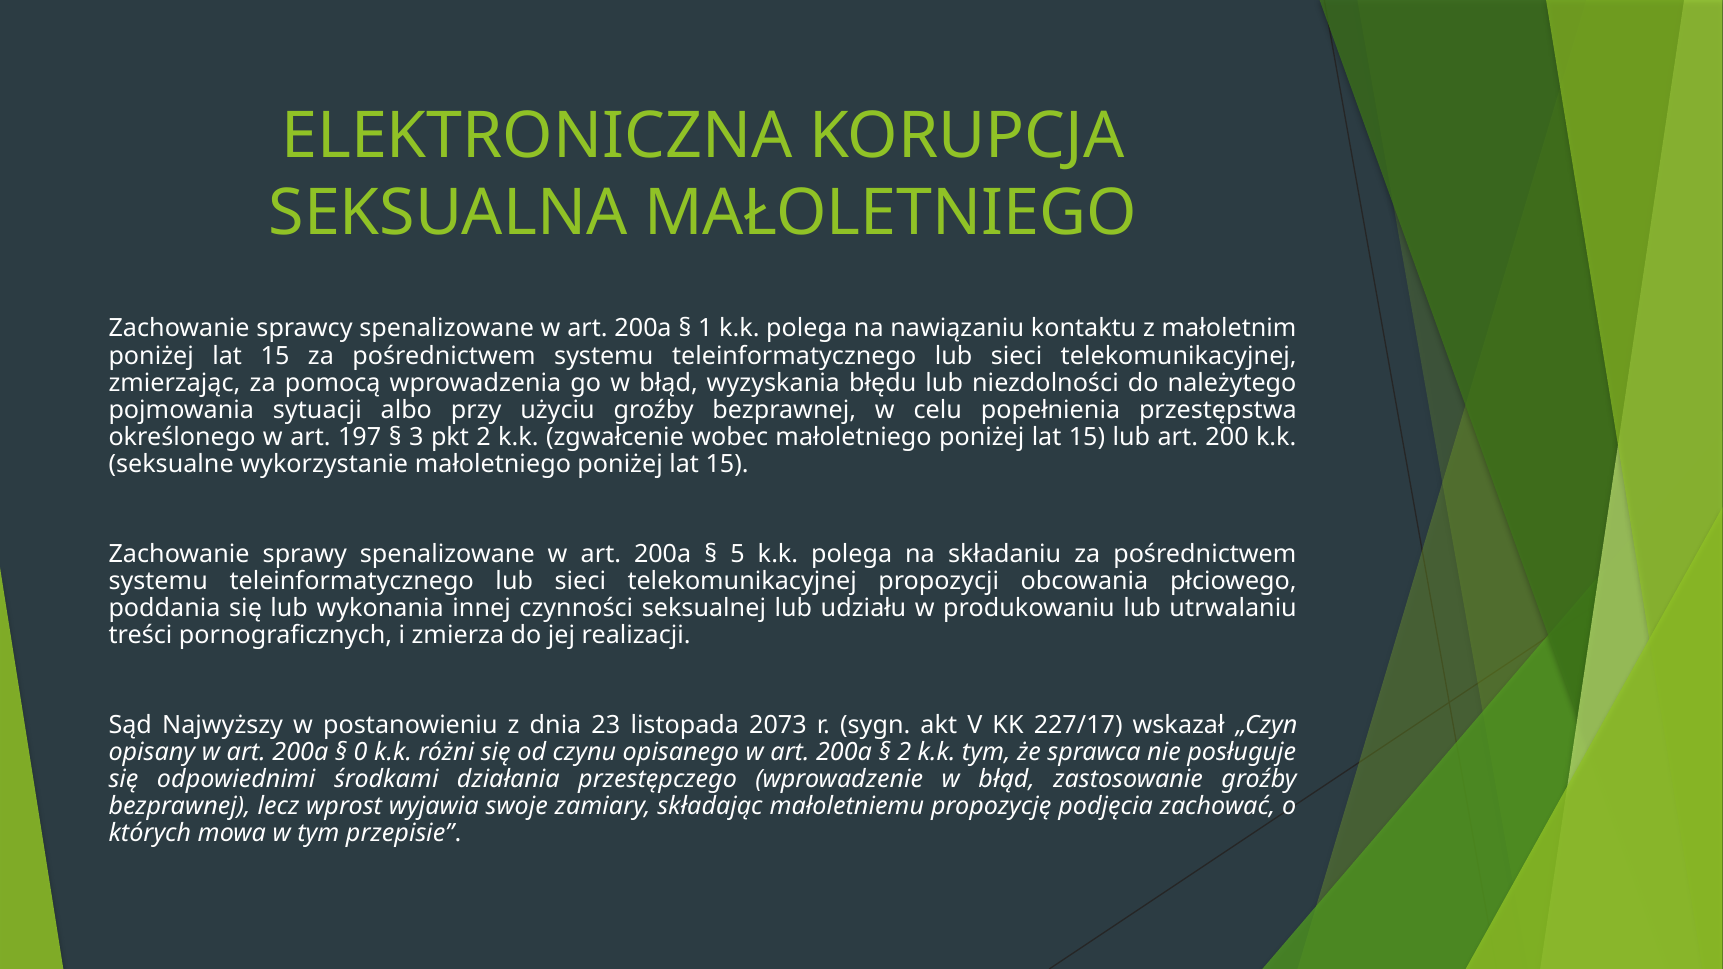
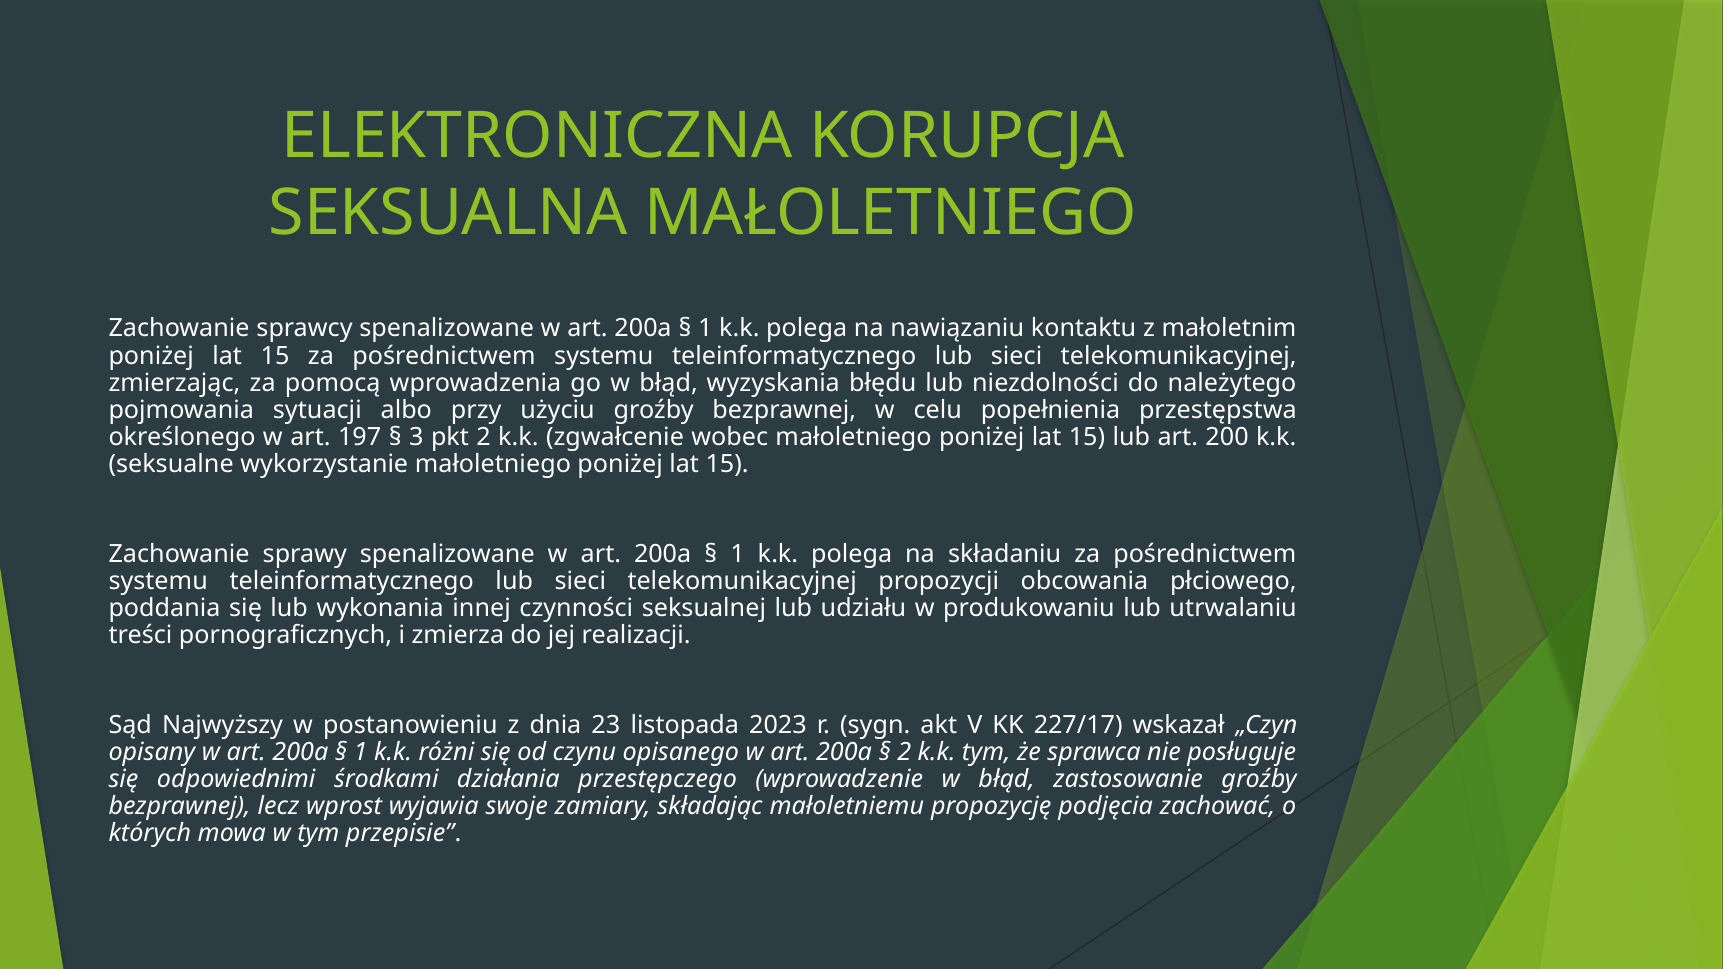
5 at (738, 554): 5 -> 1
2073: 2073 -> 2023
0 at (361, 752): 0 -> 1
